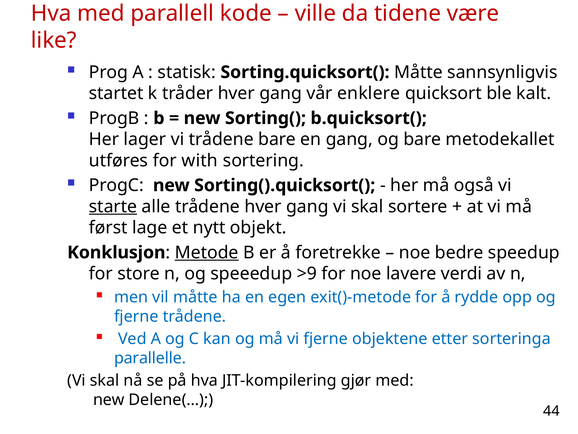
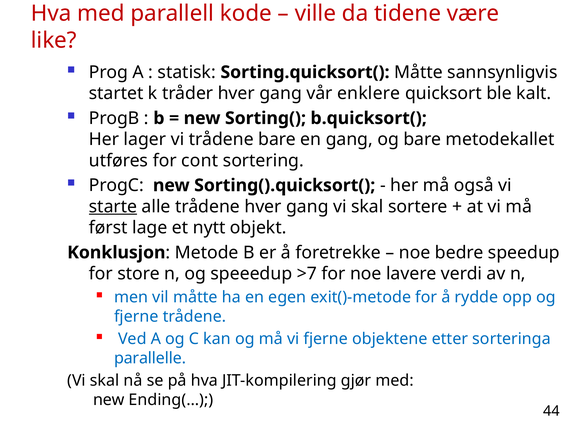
with: with -> cont
Metode underline: present -> none
>9: >9 -> >7
Delene(…: Delene(… -> Ending(…
